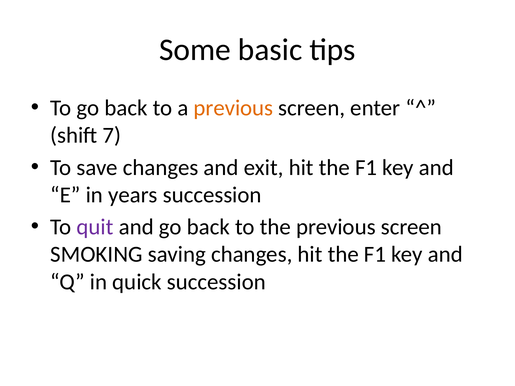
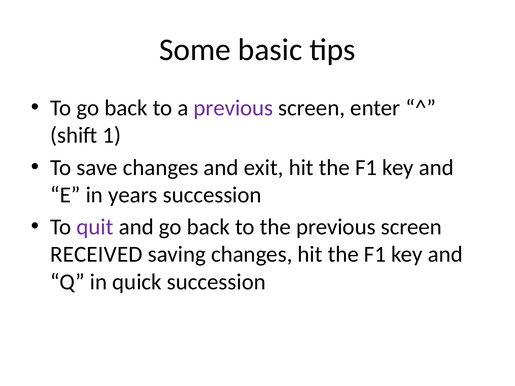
previous at (233, 108) colour: orange -> purple
7: 7 -> 1
SMOKING: SMOKING -> RECEIVED
